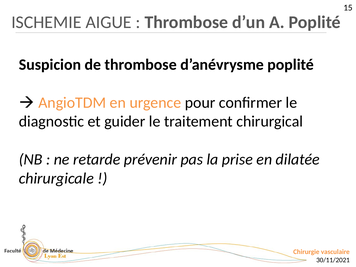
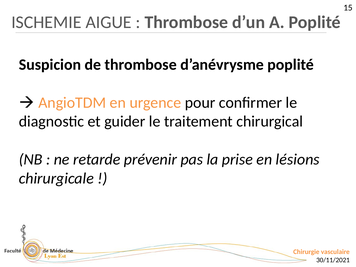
dilatée: dilatée -> lésions
